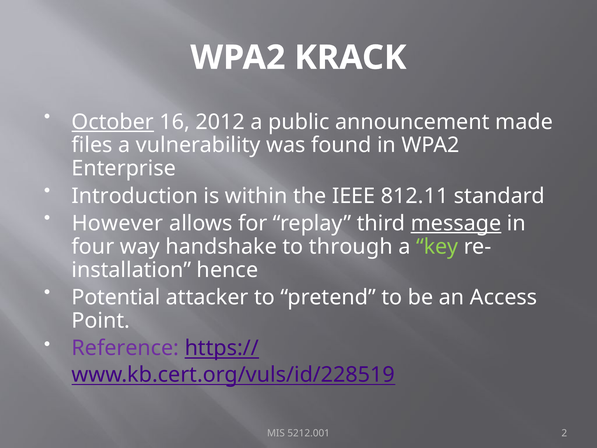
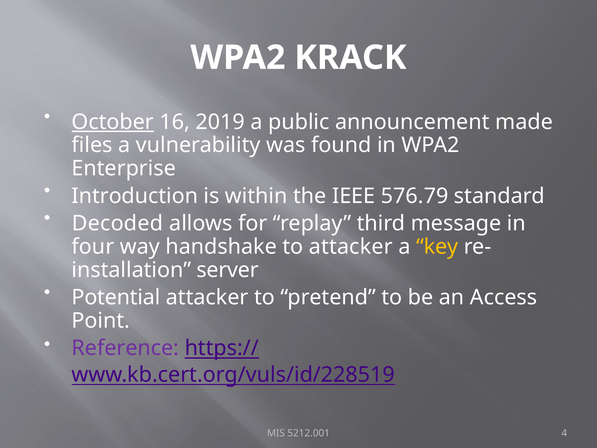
2012: 2012 -> 2019
812.11: 812.11 -> 576.79
However: However -> Decoded
message underline: present -> none
to through: through -> attacker
key colour: light green -> yellow
hence: hence -> server
2: 2 -> 4
